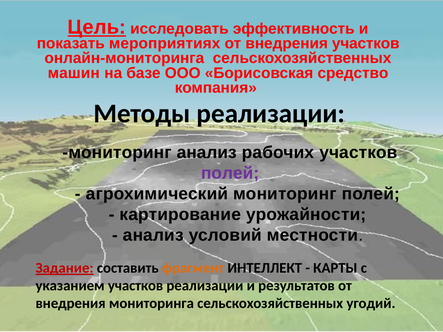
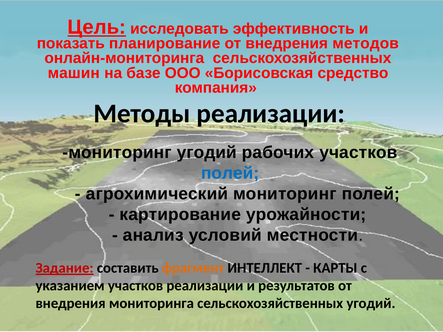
мероприятиях: мероприятиях -> планирование
внедрения участков: участков -> методов
мониторинг анализ: анализ -> угодий
полей at (230, 173) colour: purple -> blue
